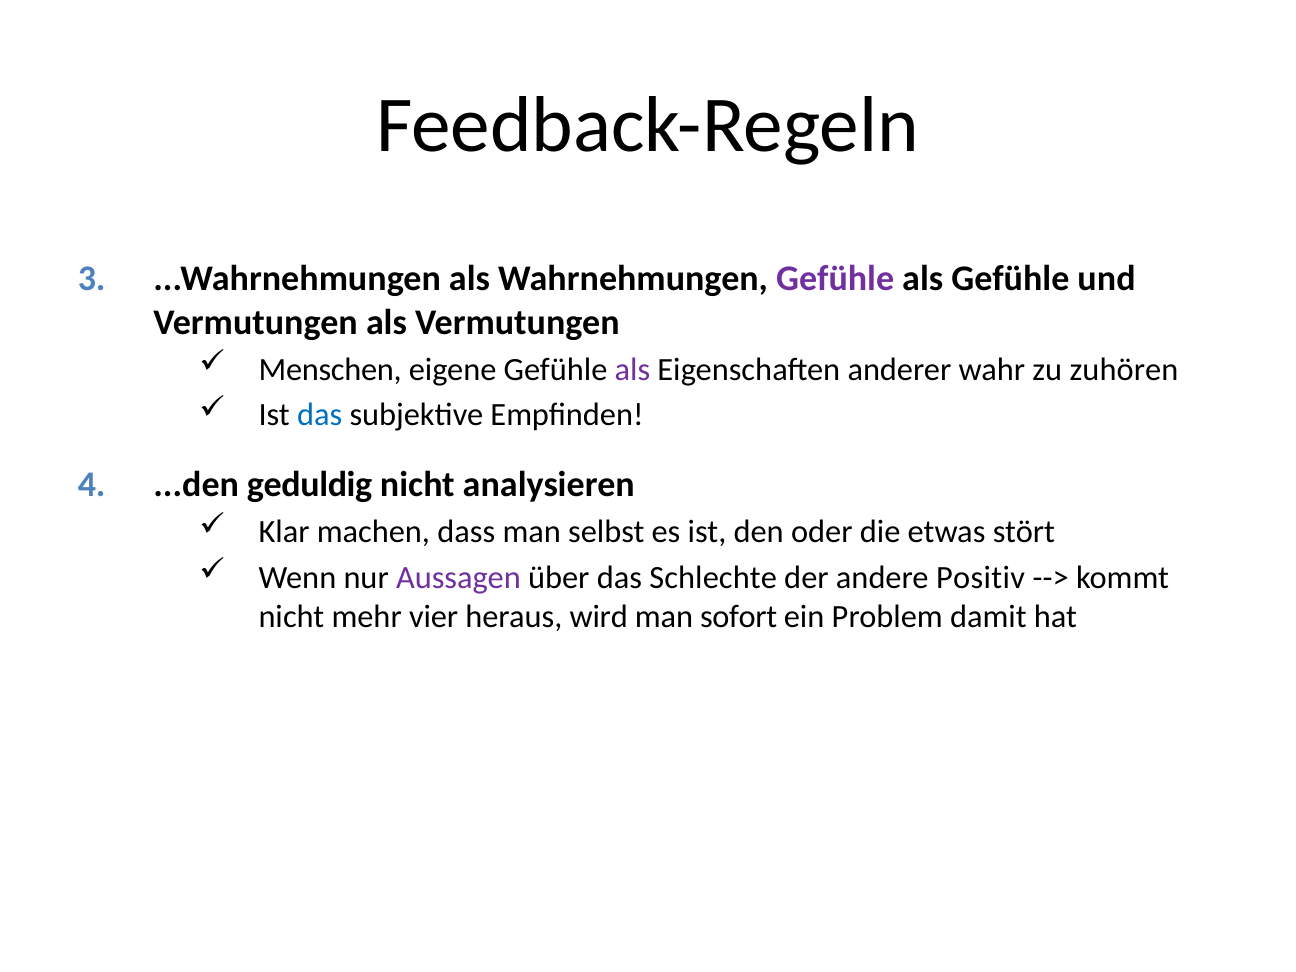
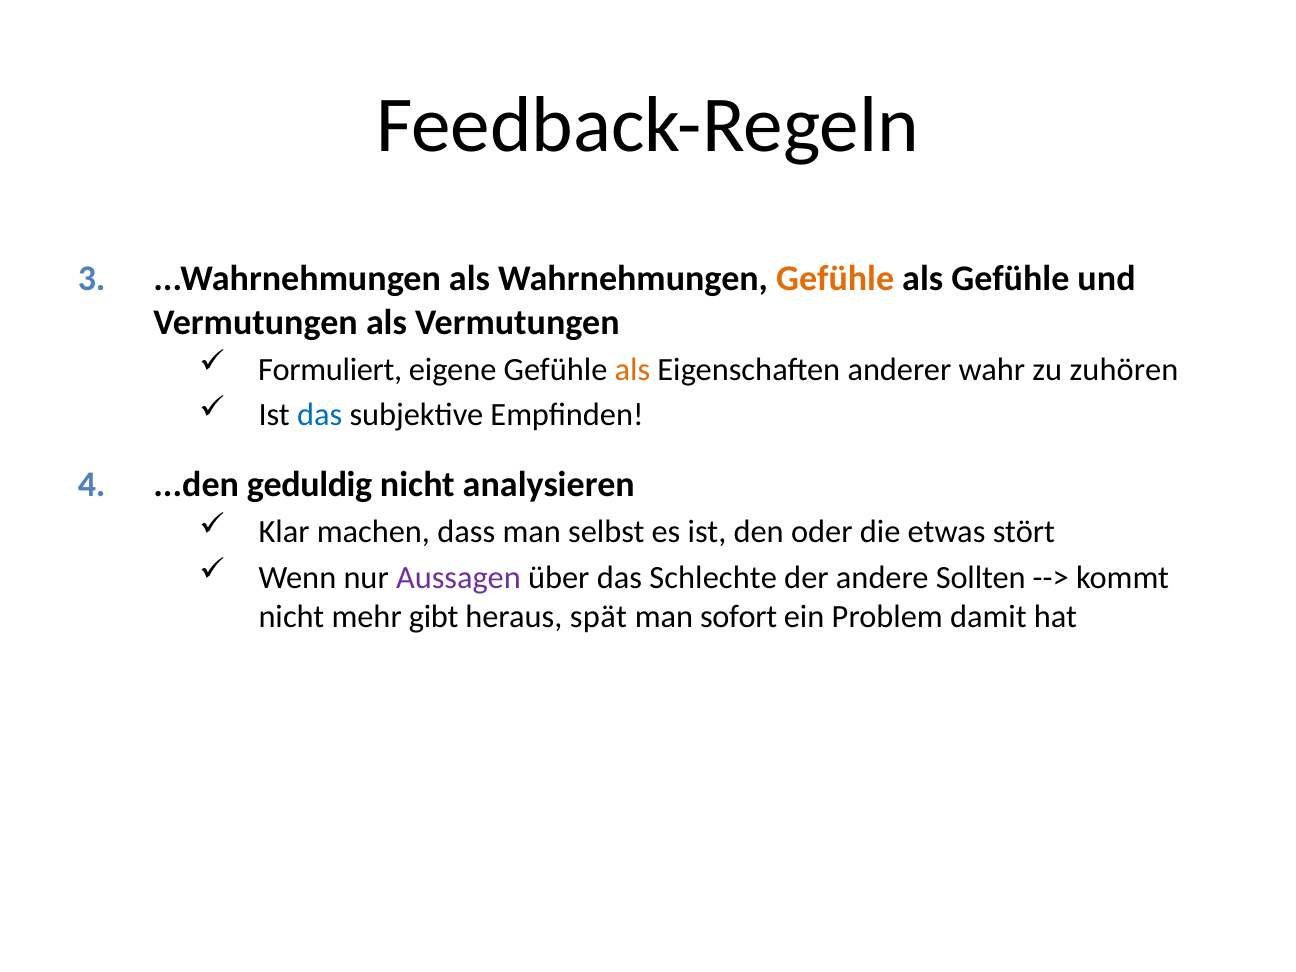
Gefühle at (835, 279) colour: purple -> orange
Menschen: Menschen -> Formuliert
als at (632, 369) colour: purple -> orange
Positiv: Positiv -> Sollten
vier: vier -> gibt
wird: wird -> spät
